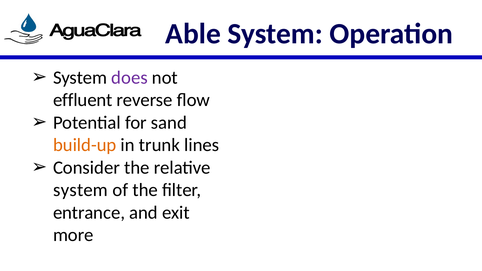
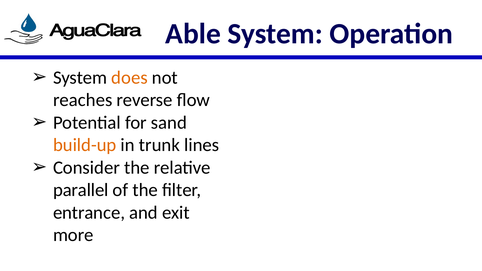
does colour: purple -> orange
effluent: effluent -> reaches
system at (81, 190): system -> parallel
